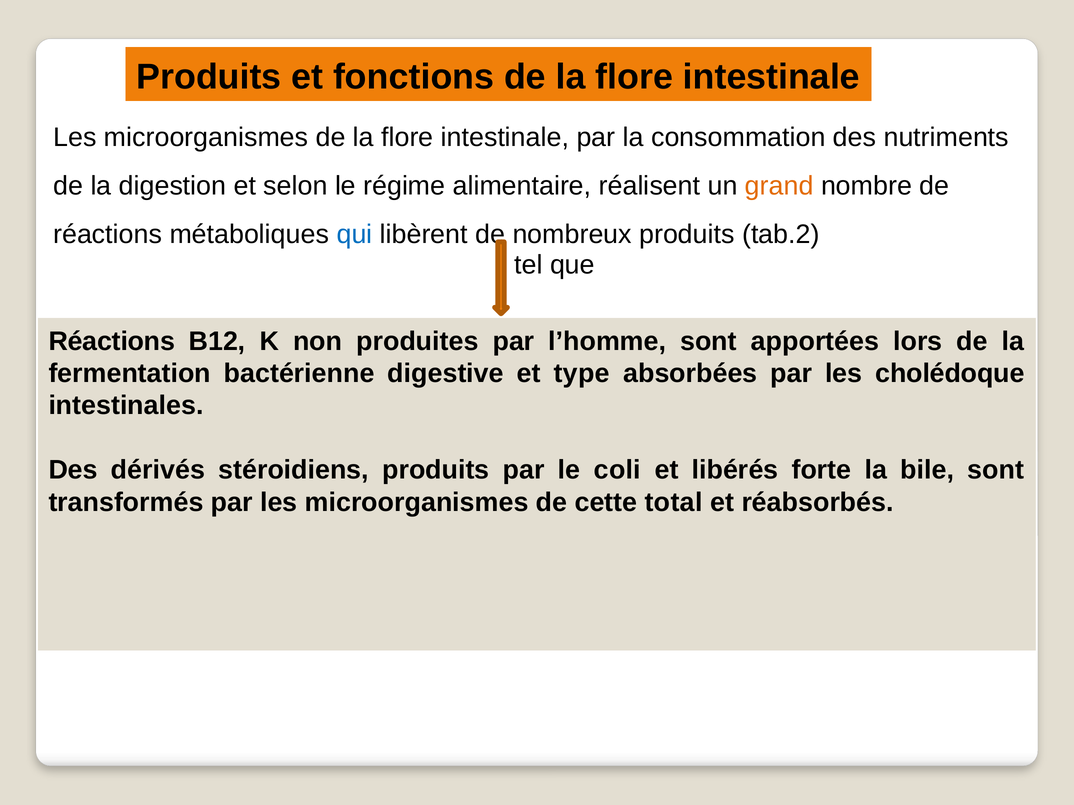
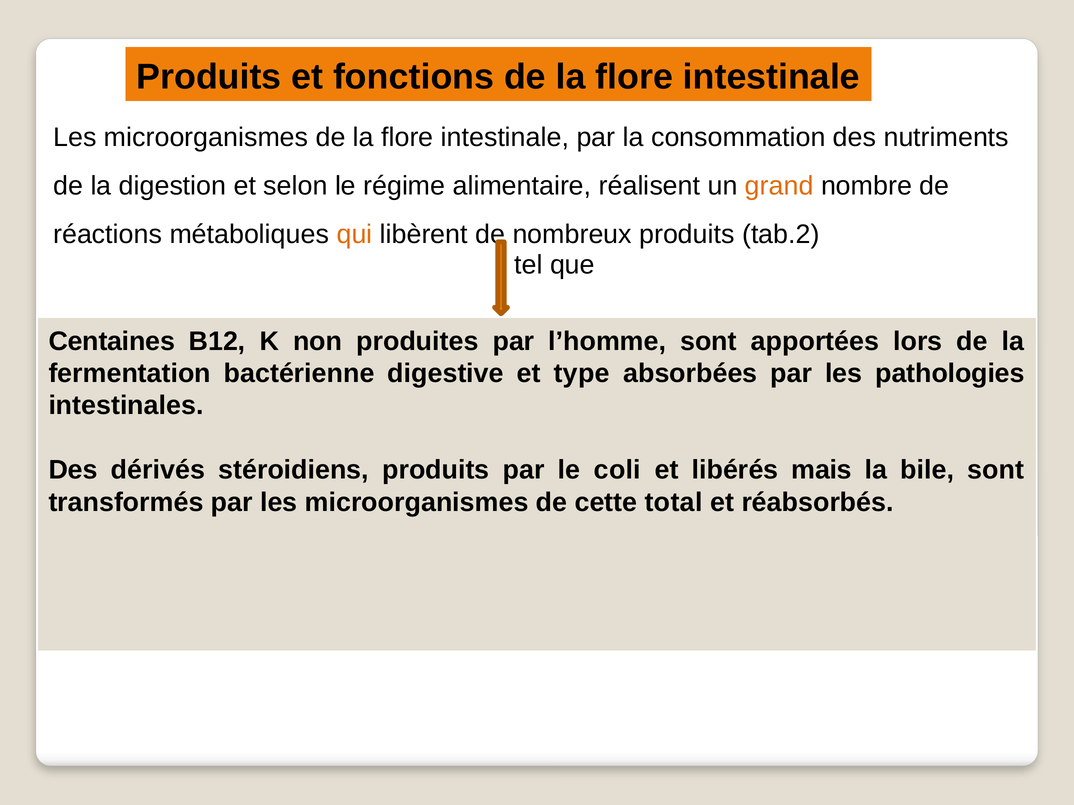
qui colour: blue -> orange
Réactions at (112, 341): Réactions -> Centaines
cholédoque: cholédoque -> pathologies
forte: forte -> mais
